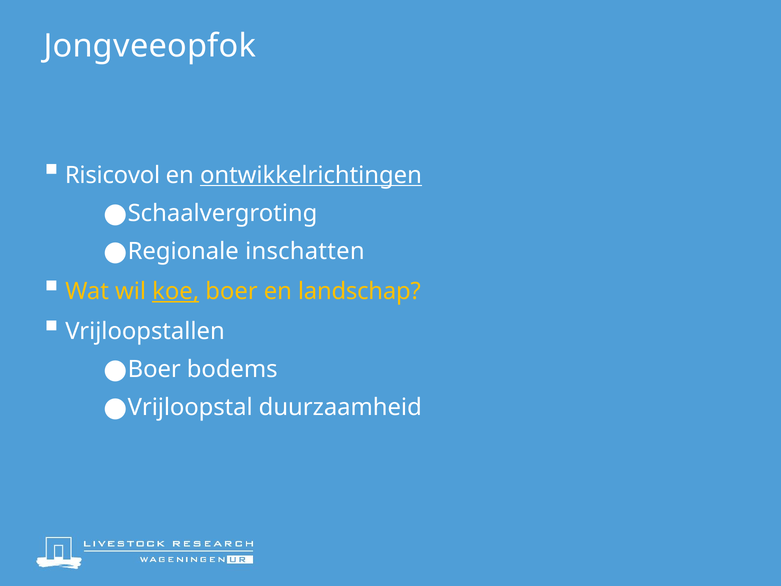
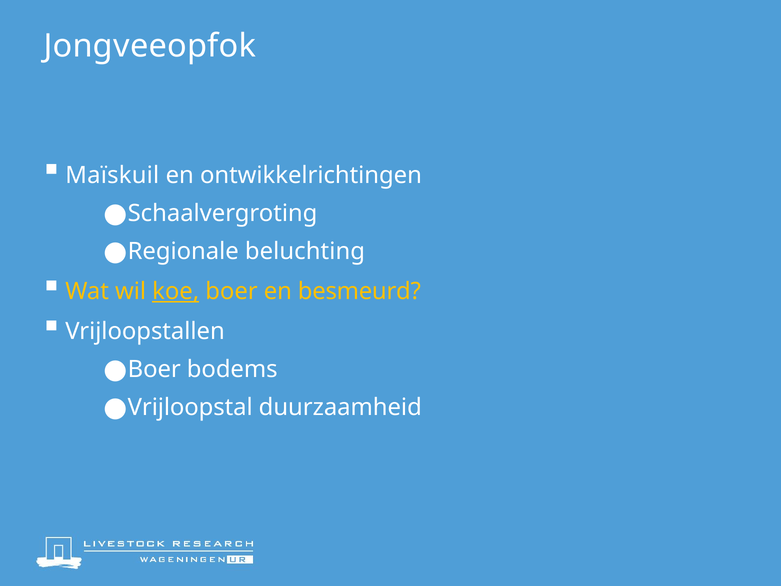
Risicovol: Risicovol -> Maïskuil
ontwikkelrichtingen underline: present -> none
inschatten: inschatten -> beluchting
landschap: landschap -> besmeurd
